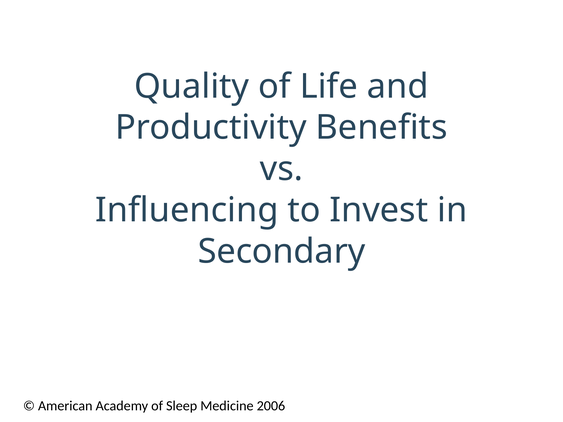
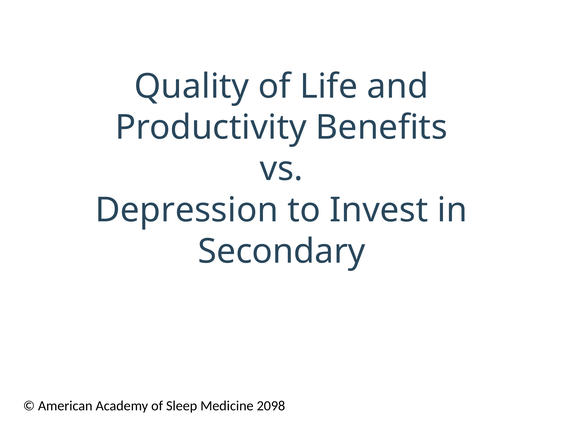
Influencing: Influencing -> Depression
2006: 2006 -> 2098
